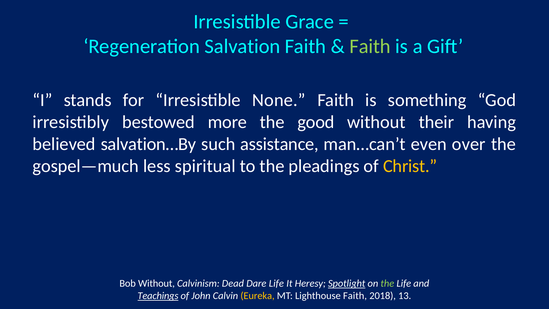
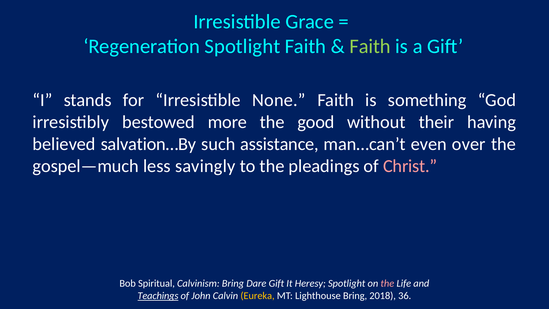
Regeneration Salvation: Salvation -> Spotlight
spiritual: spiritual -> savingly
Christ colour: yellow -> pink
Bob Without: Without -> Spiritual
Calvinism Dead: Dead -> Bring
Dare Life: Life -> Gift
Spotlight at (347, 283) underline: present -> none
the at (387, 283) colour: light green -> pink
Lighthouse Faith: Faith -> Bring
13: 13 -> 36
